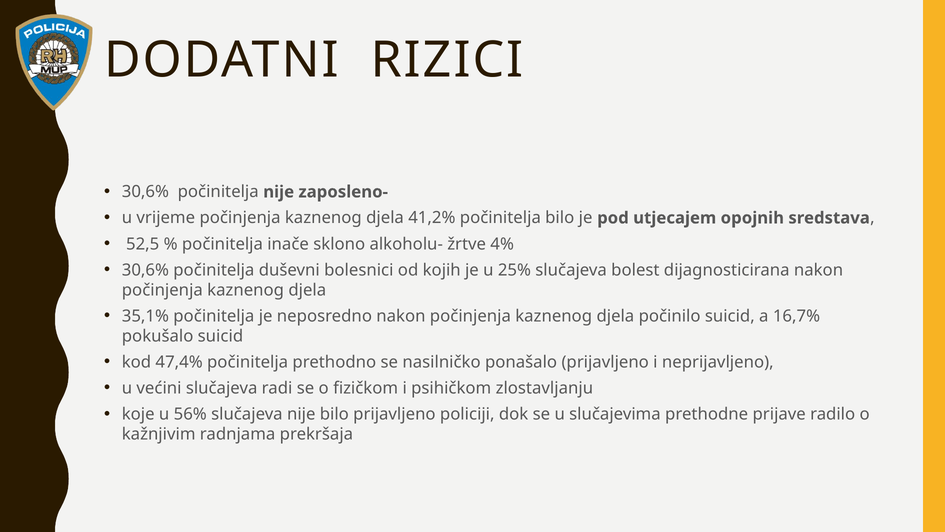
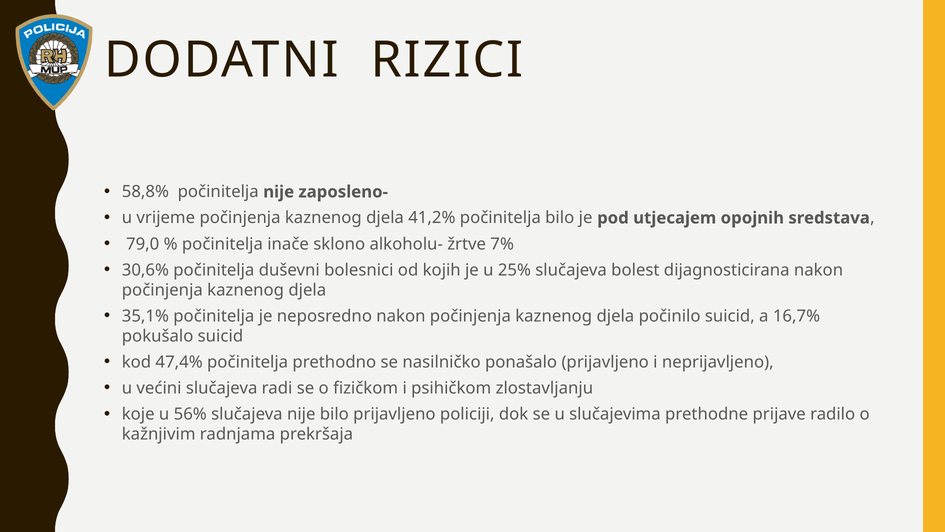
30,6% at (145, 192): 30,6% -> 58,8%
52,5: 52,5 -> 79,0
4%: 4% -> 7%
